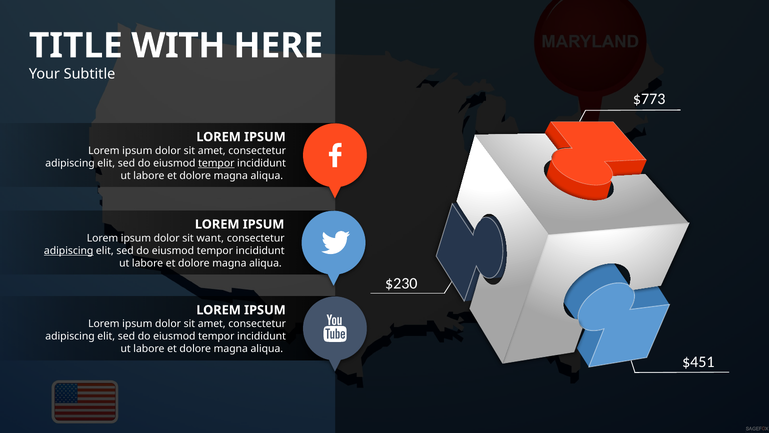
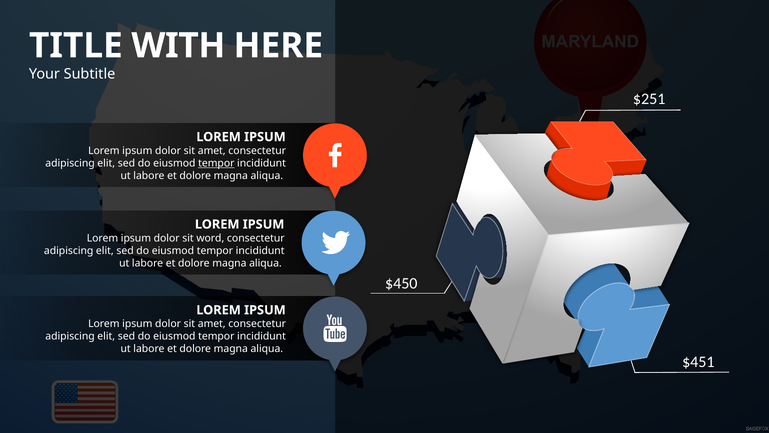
$773: $773 -> $251
want: want -> word
adipiscing at (69, 250) underline: present -> none
$230: $230 -> $450
